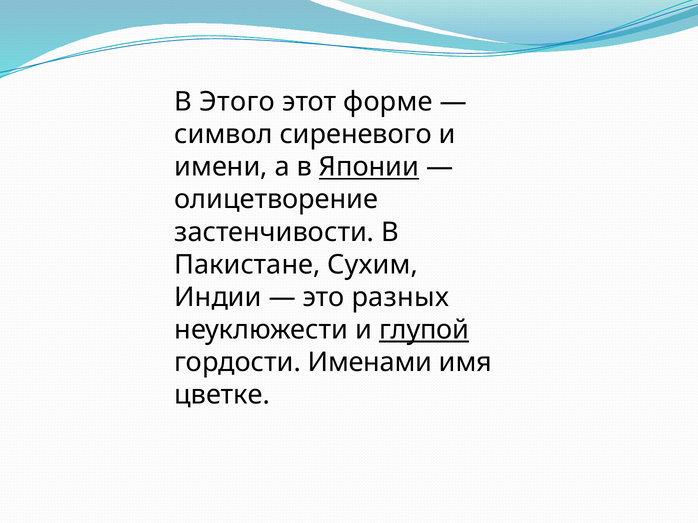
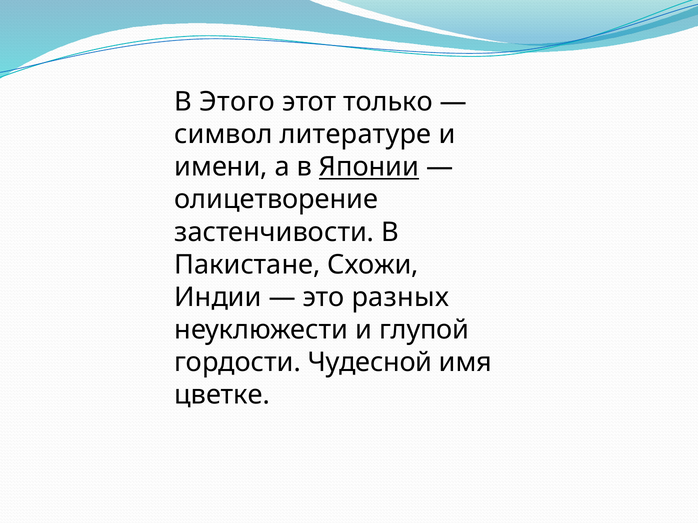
форме: форме -> только
сиреневого: сиреневого -> литературе
Сухим: Сухим -> Схожи
глупой underline: present -> none
Именами: Именами -> Чудесной
